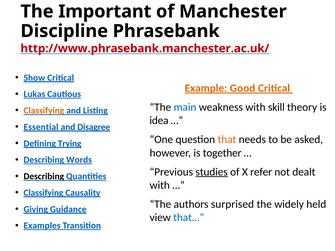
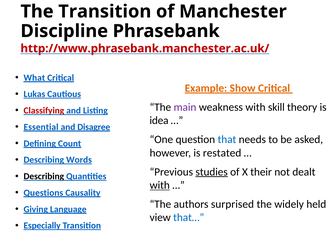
The Important: Important -> Transition
Show: Show -> What
Good: Good -> Show
main colour: blue -> purple
Classifying at (44, 111) colour: orange -> red
that colour: orange -> blue
Trying: Trying -> Count
together: together -> restated
refer: refer -> their
with at (160, 185) underline: none -> present
Classifying at (43, 193): Classifying -> Questions
Guidance: Guidance -> Language
Examples: Examples -> Especially
